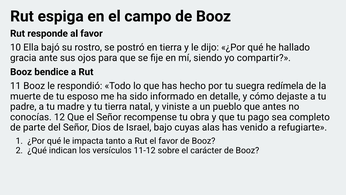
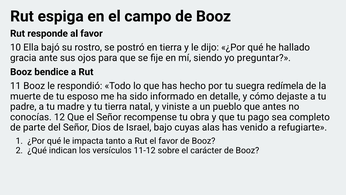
compartir: compartir -> preguntar
